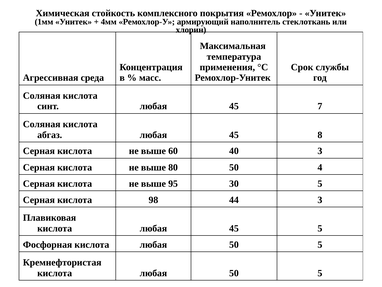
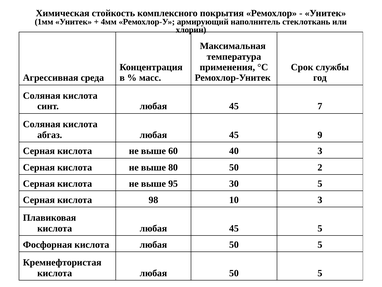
8: 8 -> 9
4: 4 -> 2
44: 44 -> 10
